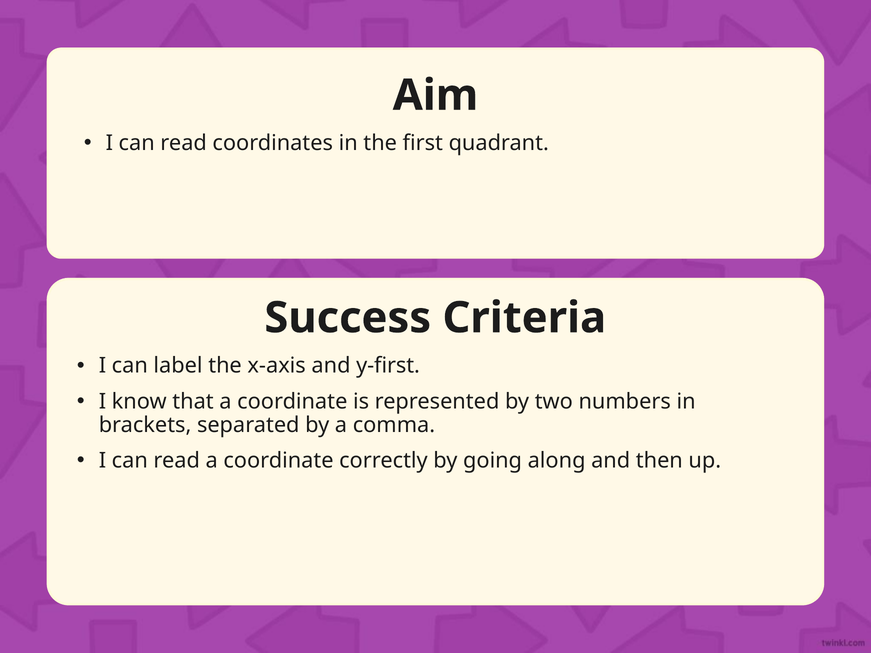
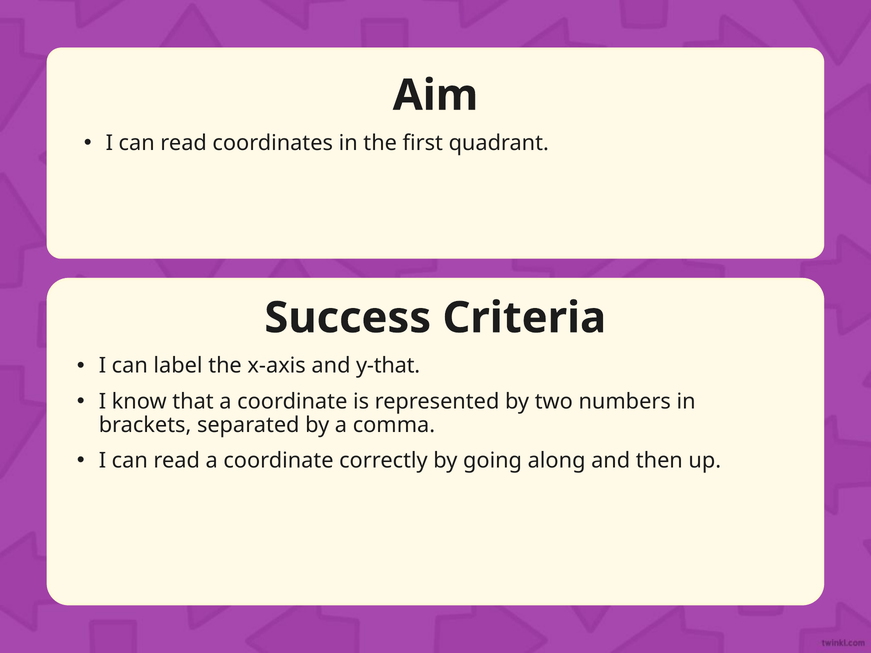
y-first: y-first -> y-that
